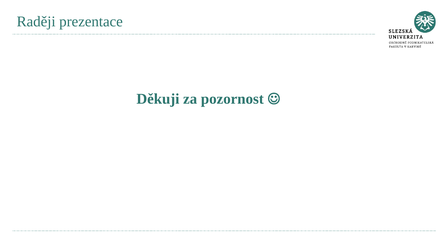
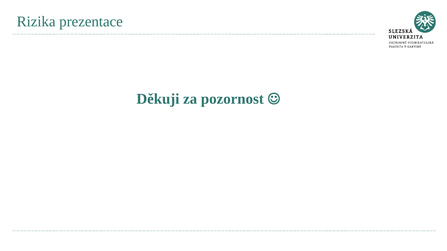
Raději: Raději -> Rizika
